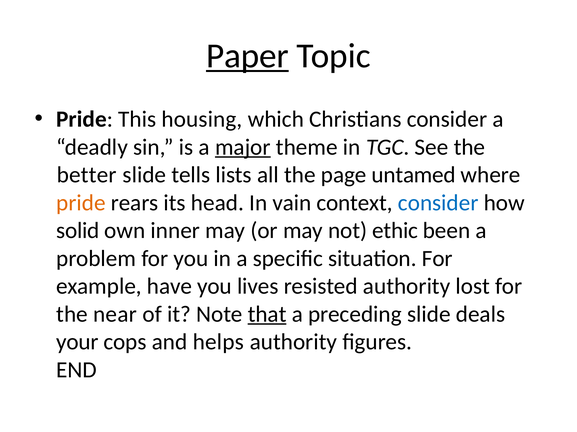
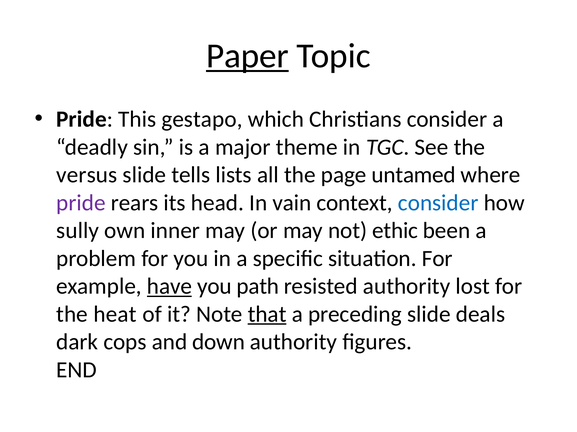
housing: housing -> gestapo
major underline: present -> none
better: better -> versus
pride at (81, 203) colour: orange -> purple
solid: solid -> sully
have underline: none -> present
lives: lives -> path
near: near -> heat
your: your -> dark
helps: helps -> down
